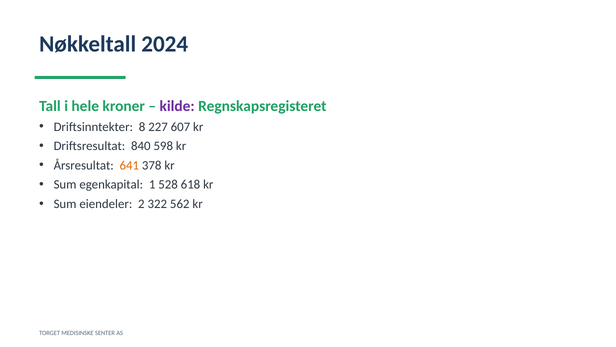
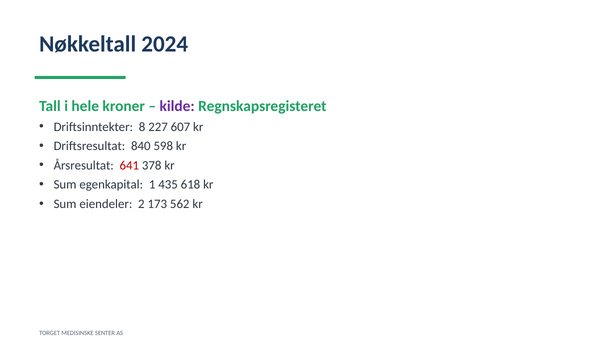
641 colour: orange -> red
528: 528 -> 435
322: 322 -> 173
